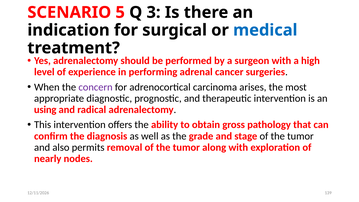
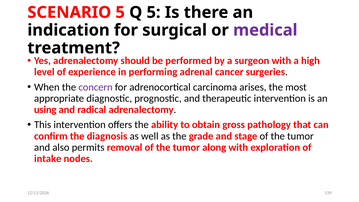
Q 3: 3 -> 5
medical colour: blue -> purple
nearly: nearly -> intake
